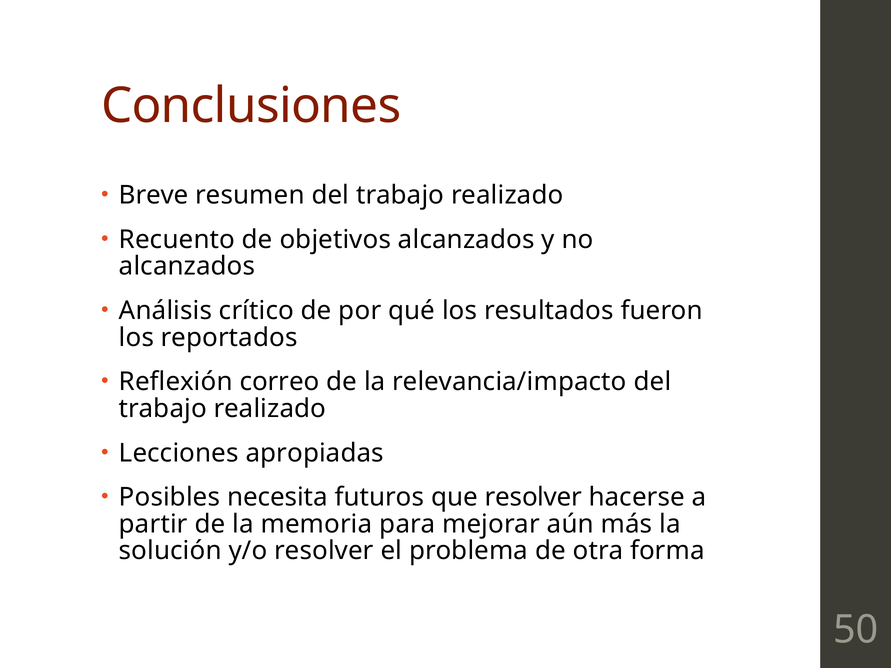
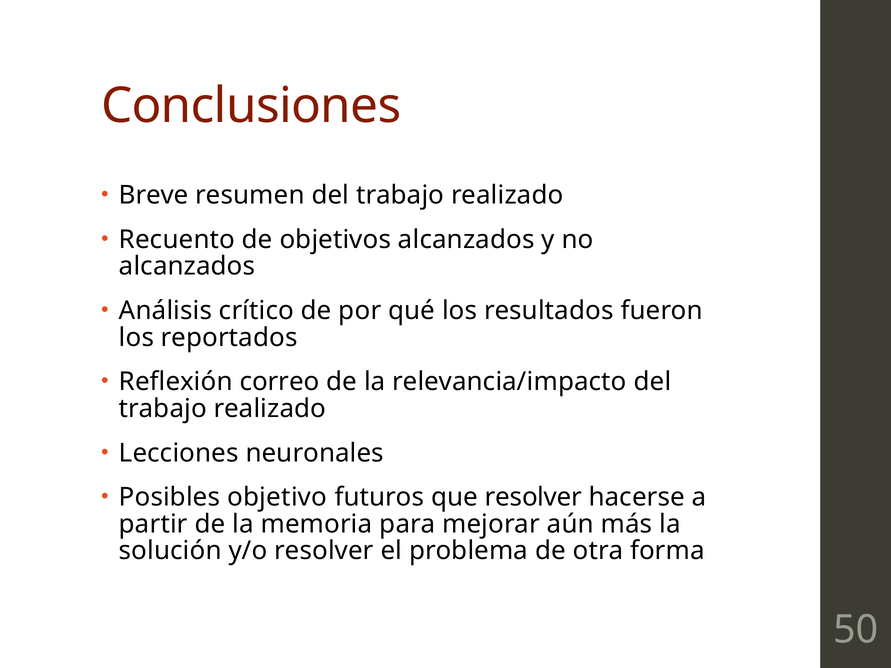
apropiadas: apropiadas -> neuronales
necesita: necesita -> objetivo
